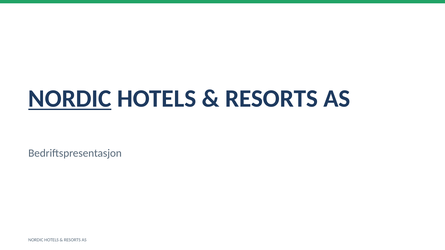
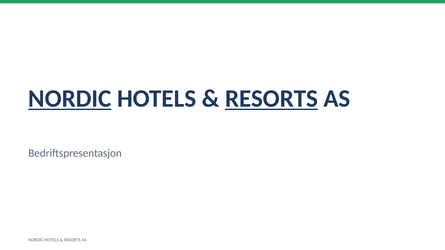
RESORTS at (272, 99) underline: none -> present
